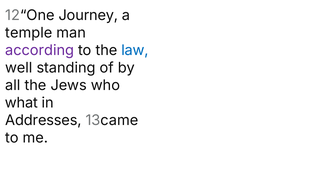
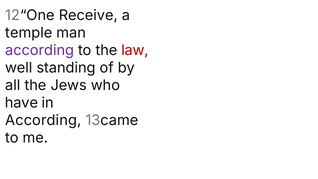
Journey: Journey -> Receive
law colour: blue -> red
what: what -> have
Addresses at (43, 120): Addresses -> According
